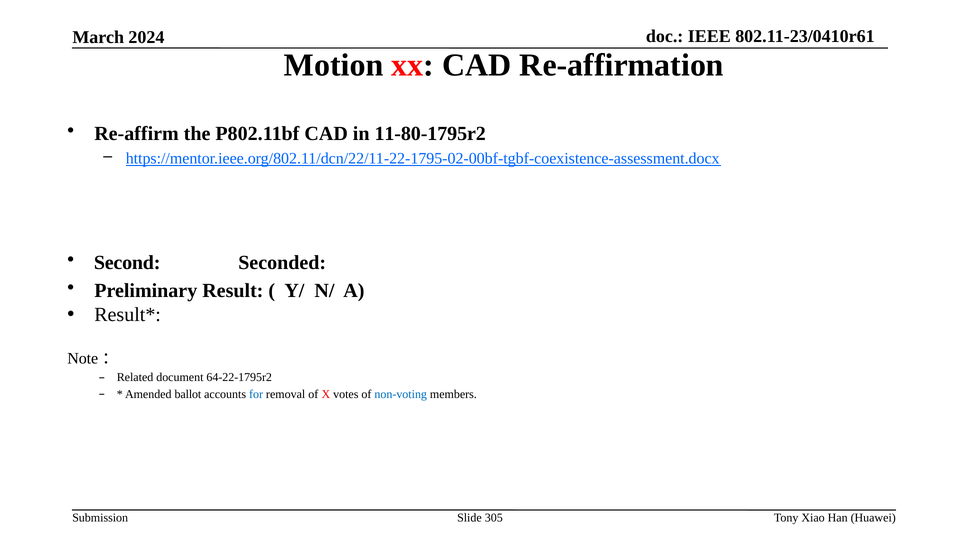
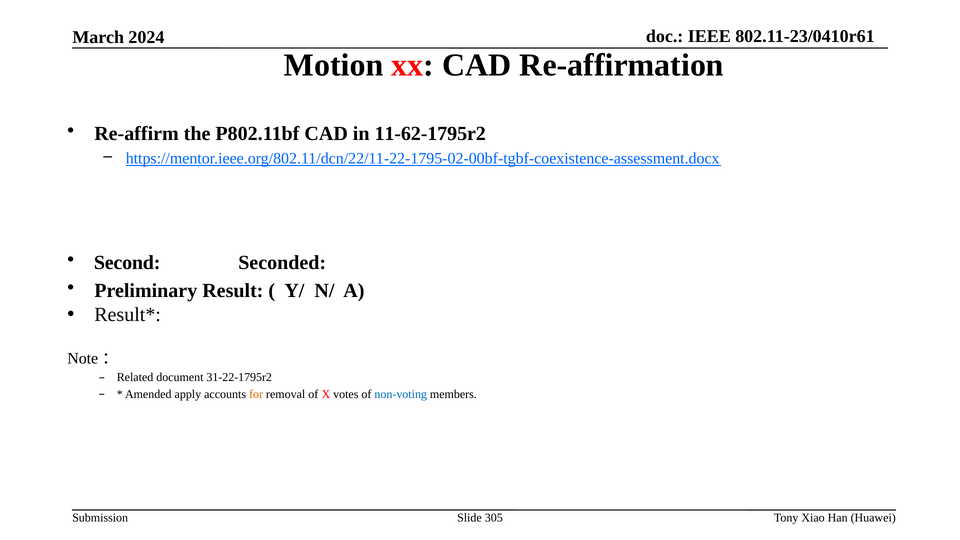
11-80-1795r2: 11-80-1795r2 -> 11-62-1795r2
64-22-1795r2: 64-22-1795r2 -> 31-22-1795r2
ballot: ballot -> apply
for colour: blue -> orange
